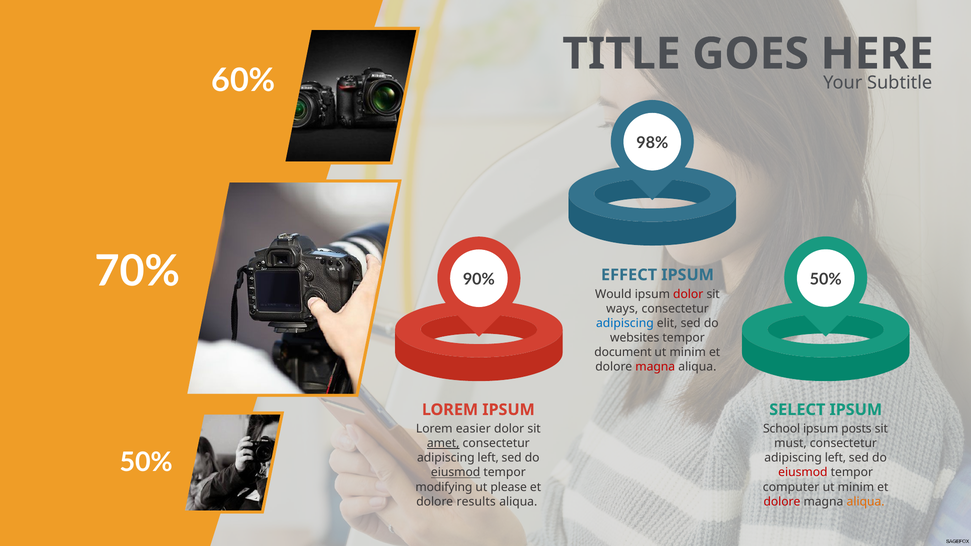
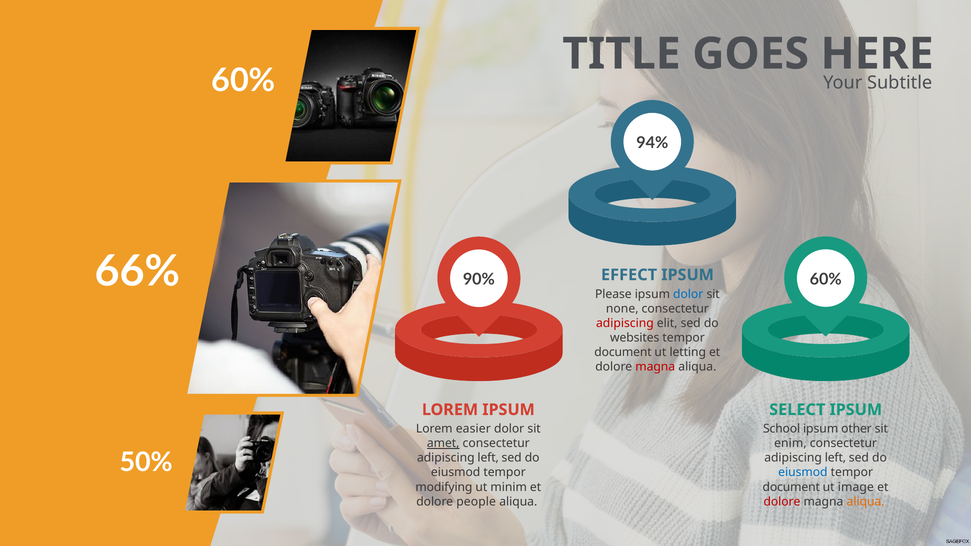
98%: 98% -> 94%
70%: 70% -> 66%
50% at (826, 279): 50% -> 60%
Would: Would -> Please
dolor at (688, 294) colour: red -> blue
ways: ways -> none
adipiscing at (625, 323) colour: blue -> red
minim at (688, 352): minim -> letting
posts: posts -> other
must: must -> enim
eiusmod at (456, 473) underline: present -> none
eiusmod at (803, 473) colour: red -> blue
please: please -> minim
computer at (791, 487): computer -> document
minim at (856, 487): minim -> image
results: results -> people
